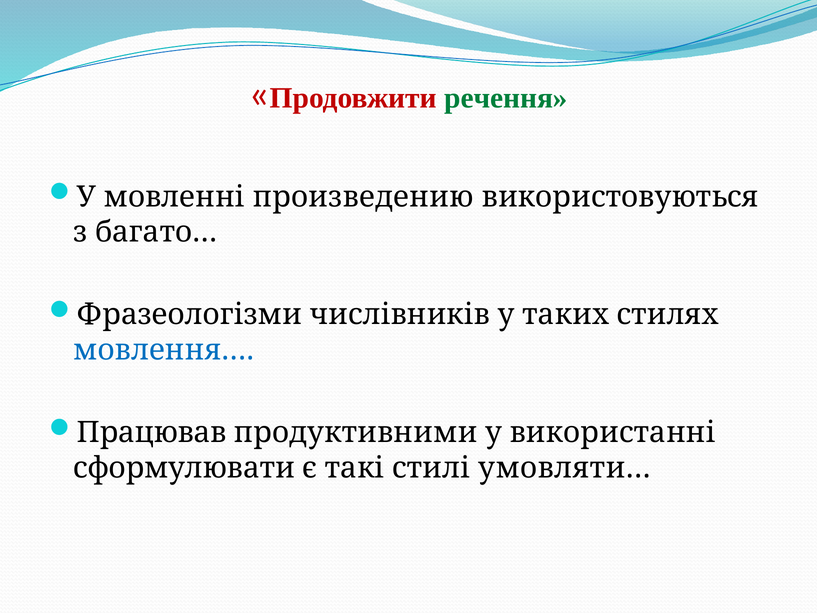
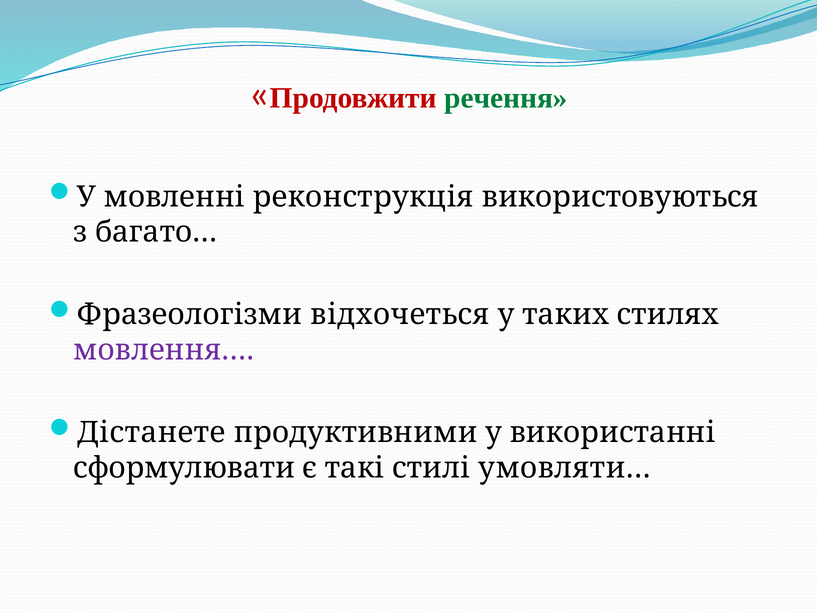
произведению: произведению -> реконструкція
числівників: числівників -> відхочеться
мовлення… colour: blue -> purple
Працював: Працював -> Дістанете
